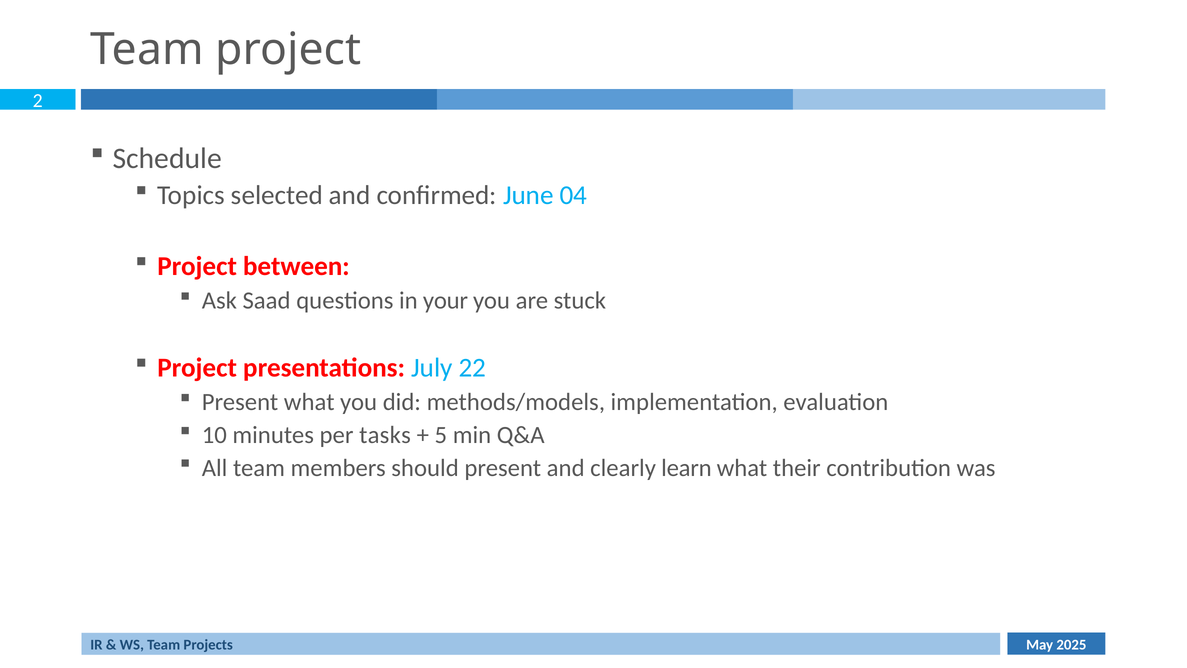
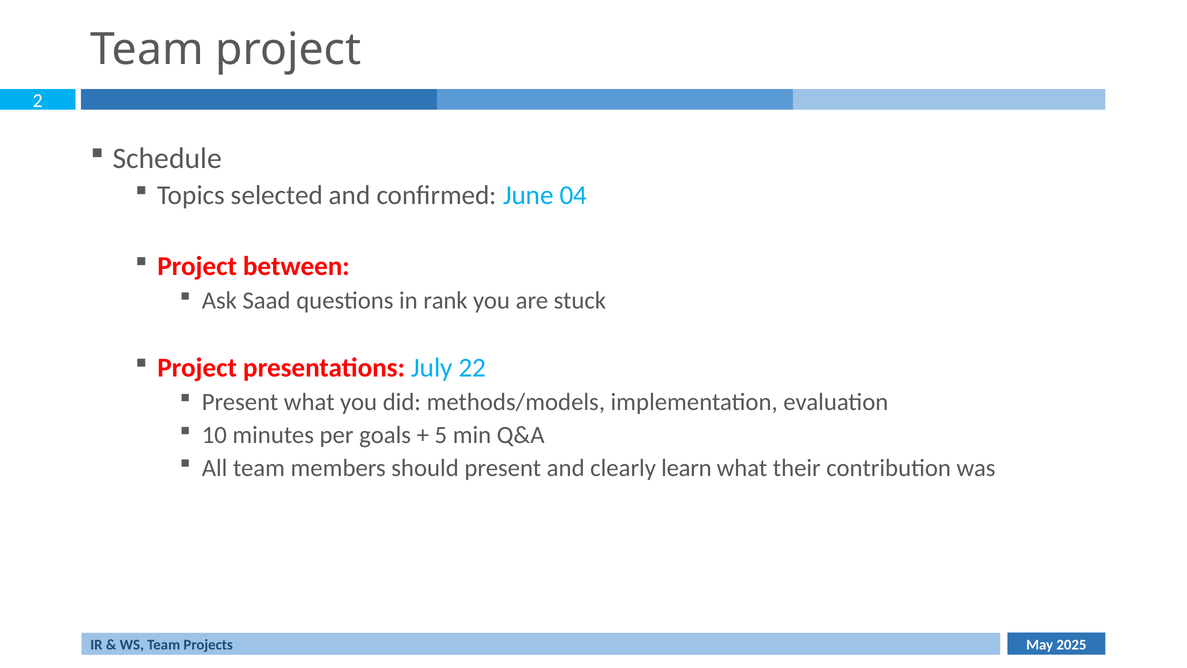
your: your -> rank
tasks: tasks -> goals
